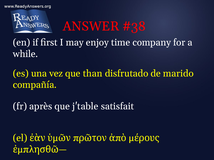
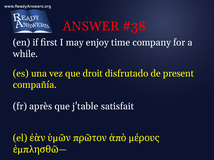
than: than -> droit
marido: marido -> present
